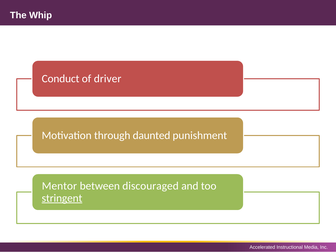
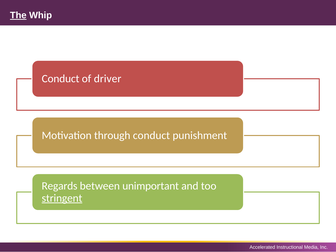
The underline: none -> present
through daunted: daunted -> conduct
Mentor: Mentor -> Regards
discouraged: discouraged -> unimportant
